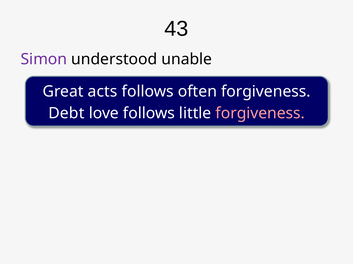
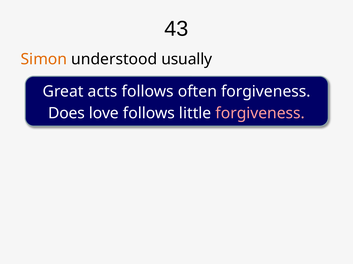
Simon colour: purple -> orange
unable: unable -> usually
Debt: Debt -> Does
